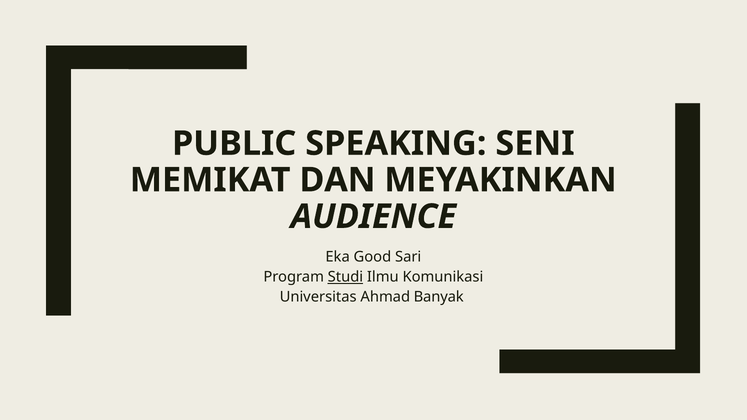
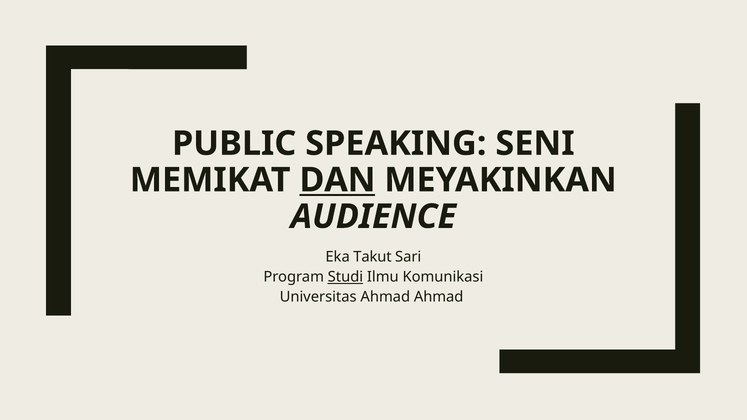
DAN underline: none -> present
Good: Good -> Takut
Ahmad Banyak: Banyak -> Ahmad
